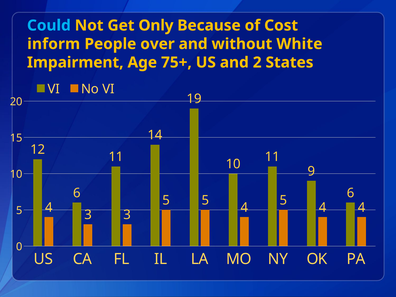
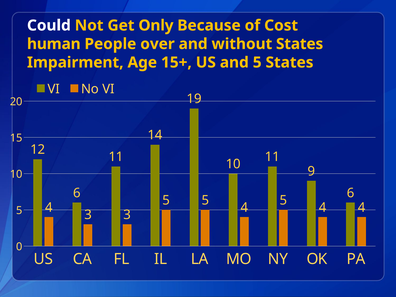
Could colour: light blue -> white
inform: inform -> human
without White: White -> States
75+: 75+ -> 15+
and 2: 2 -> 5
